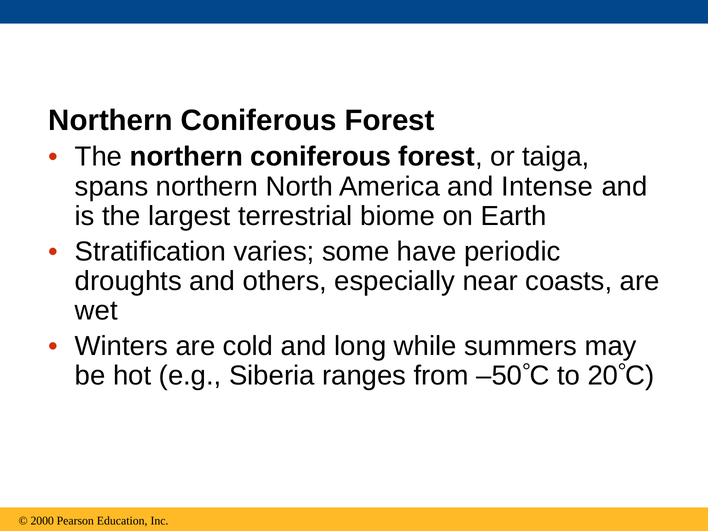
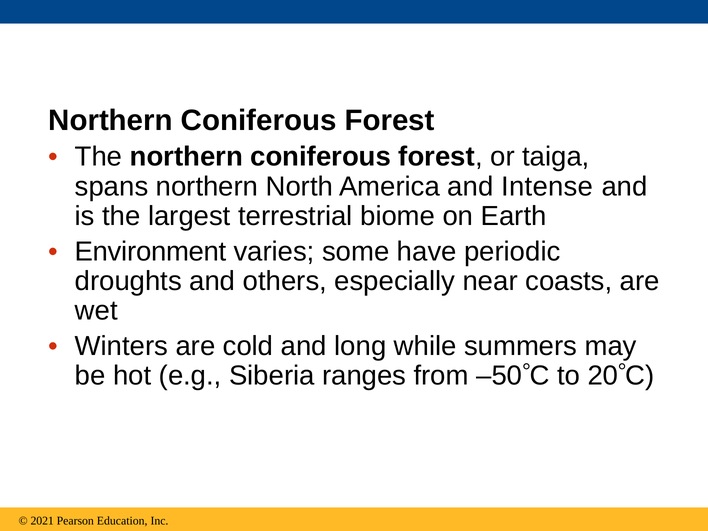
Stratification: Stratification -> Environment
2000: 2000 -> 2021
